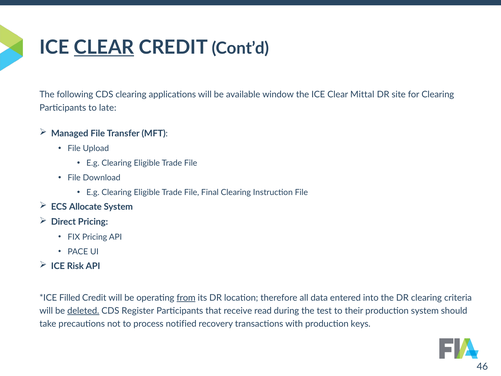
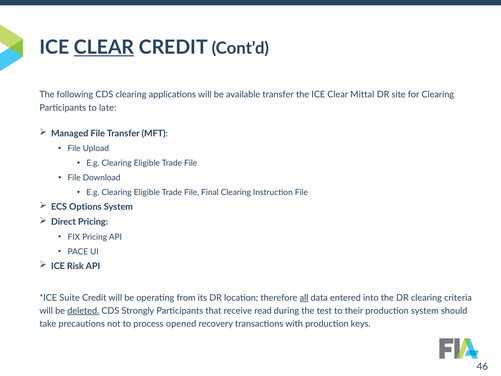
available window: window -> transfer
Allocate: Allocate -> Options
Filled: Filled -> Suite
from underline: present -> none
all underline: none -> present
Register: Register -> Strongly
notified: notified -> opened
